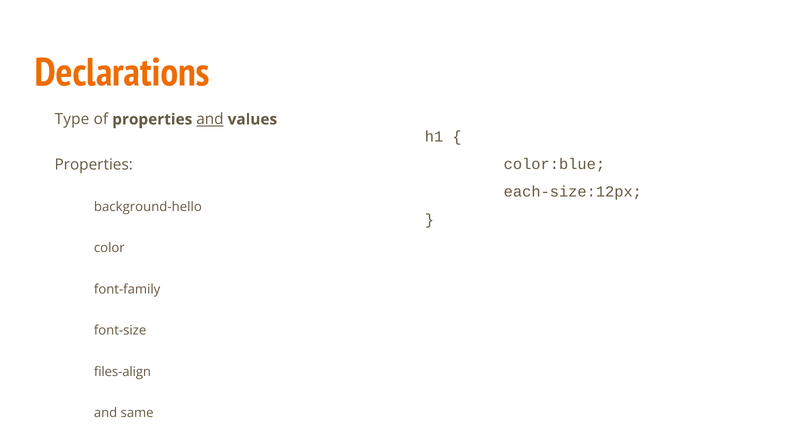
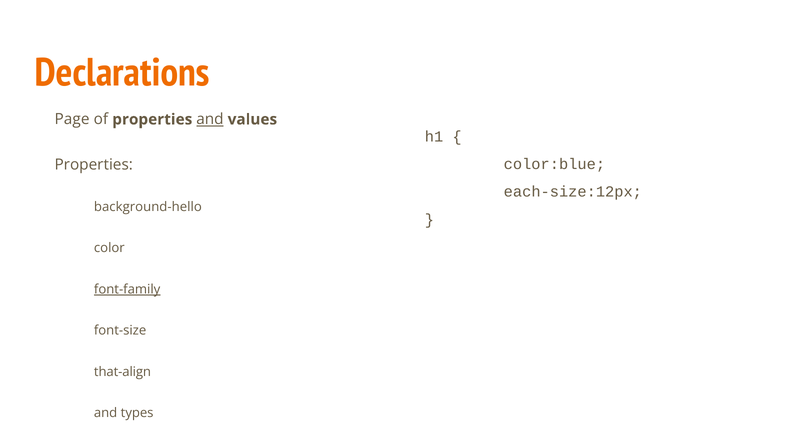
Type: Type -> Page
font-family underline: none -> present
files-align: files-align -> that-align
same: same -> types
